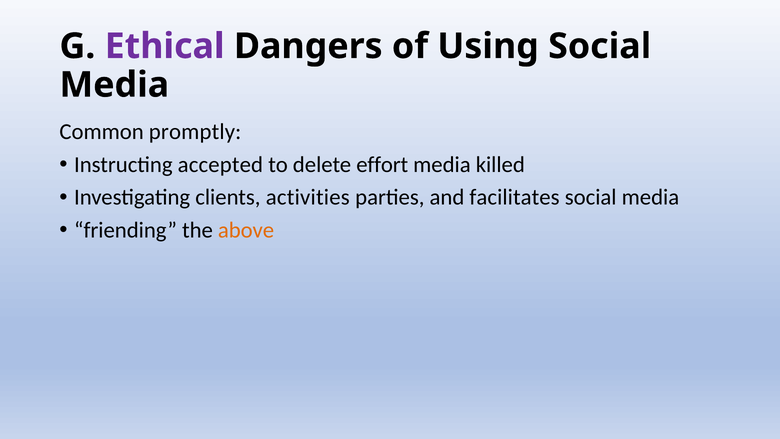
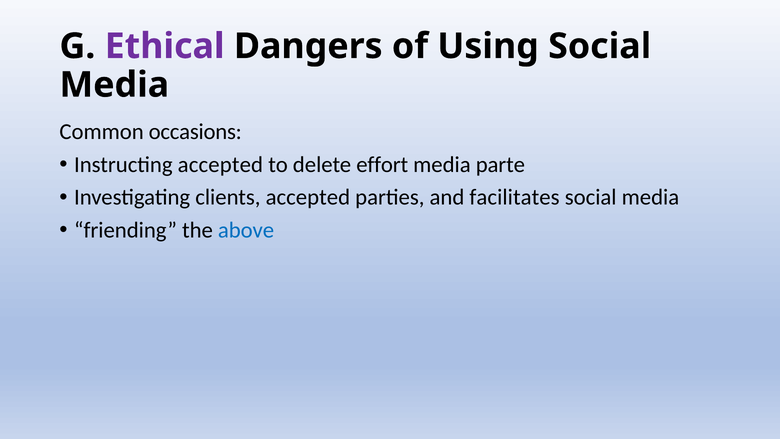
promptly: promptly -> occasions
killed: killed -> parte
clients activities: activities -> accepted
above colour: orange -> blue
